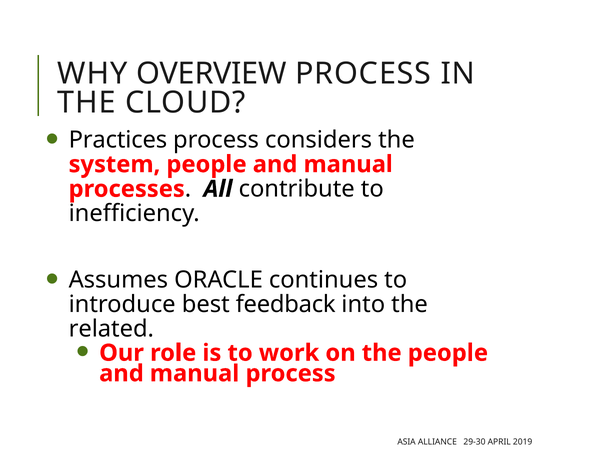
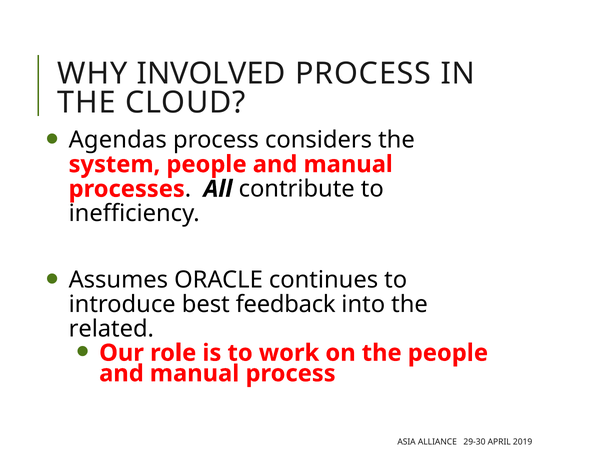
OVERVIEW: OVERVIEW -> INVOLVED
Practices: Practices -> Agendas
